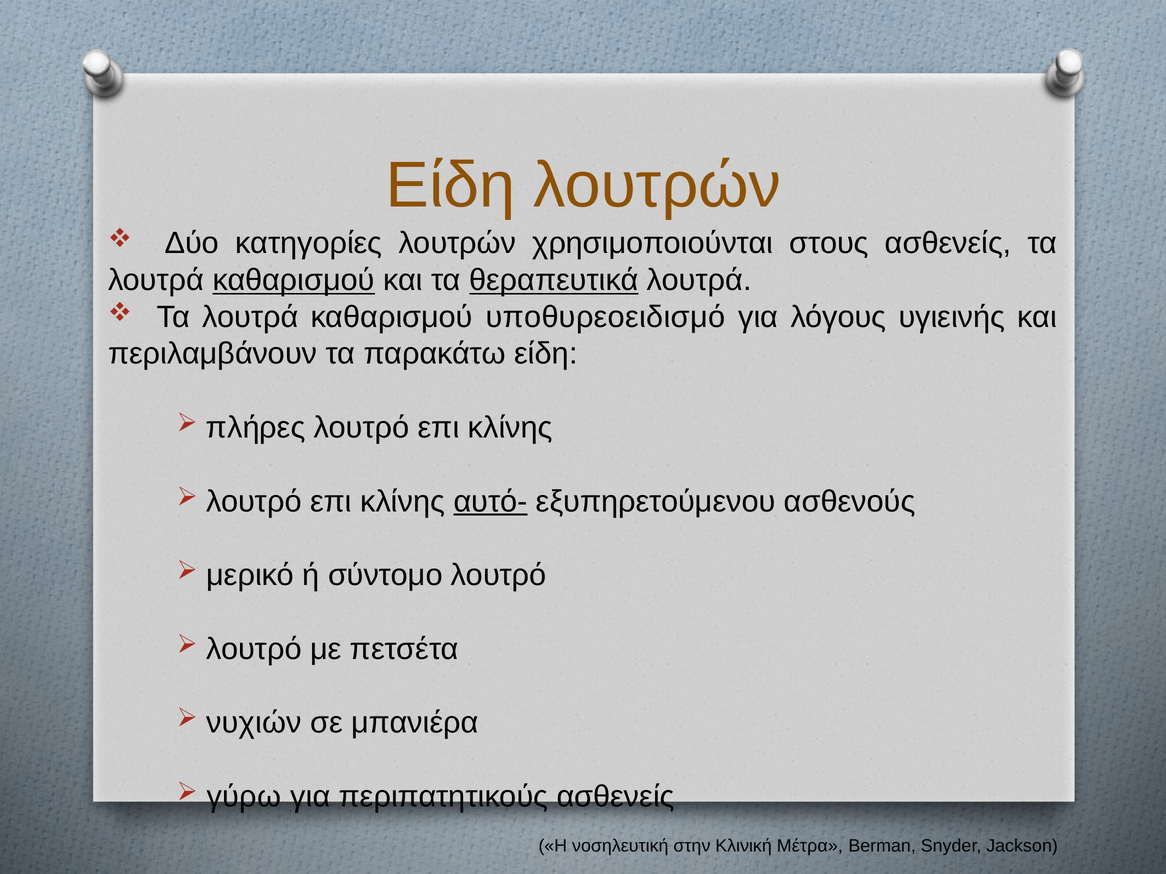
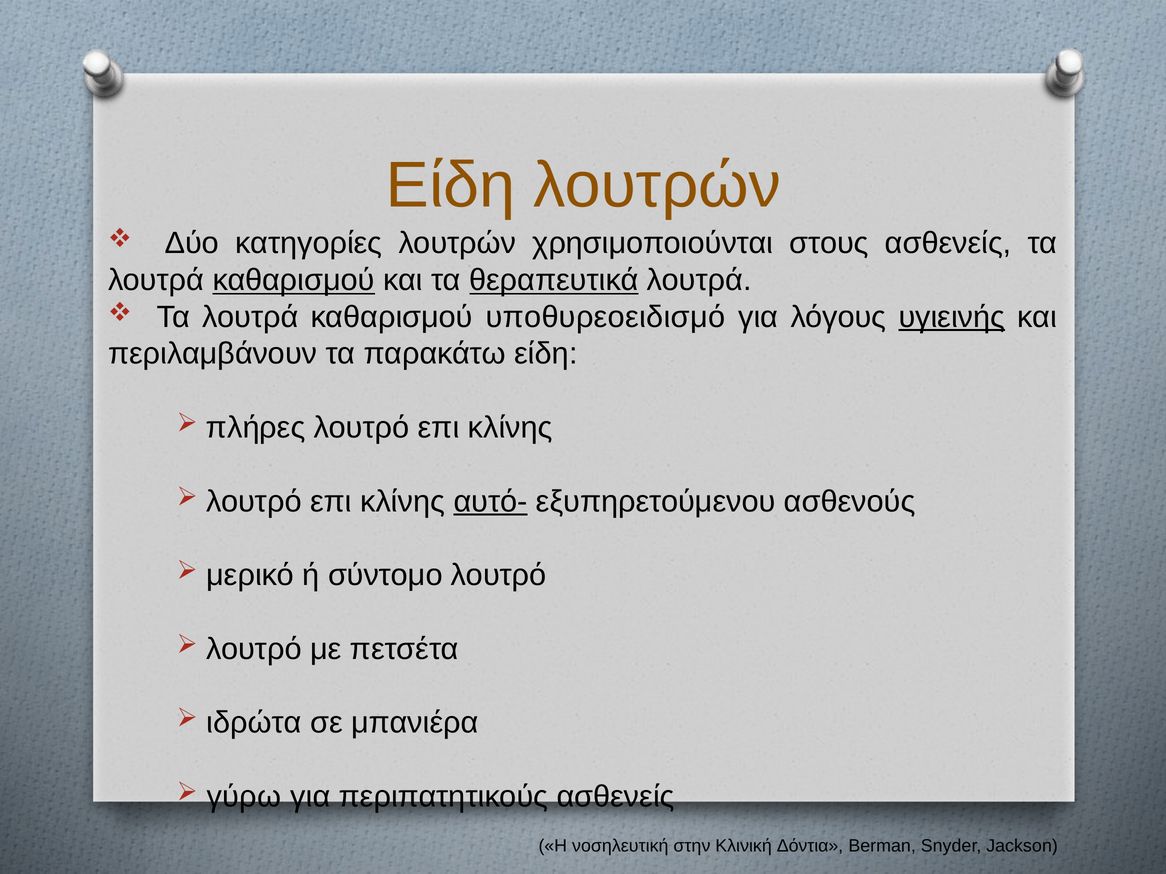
υγιεινής underline: none -> present
νυχιών: νυχιών -> ιδρώτα
Μέτρα: Μέτρα -> Δόντια
